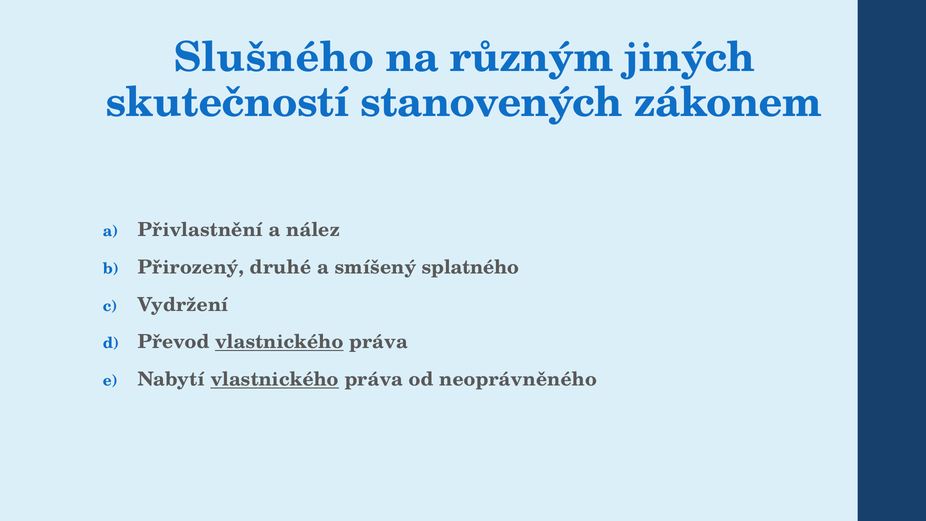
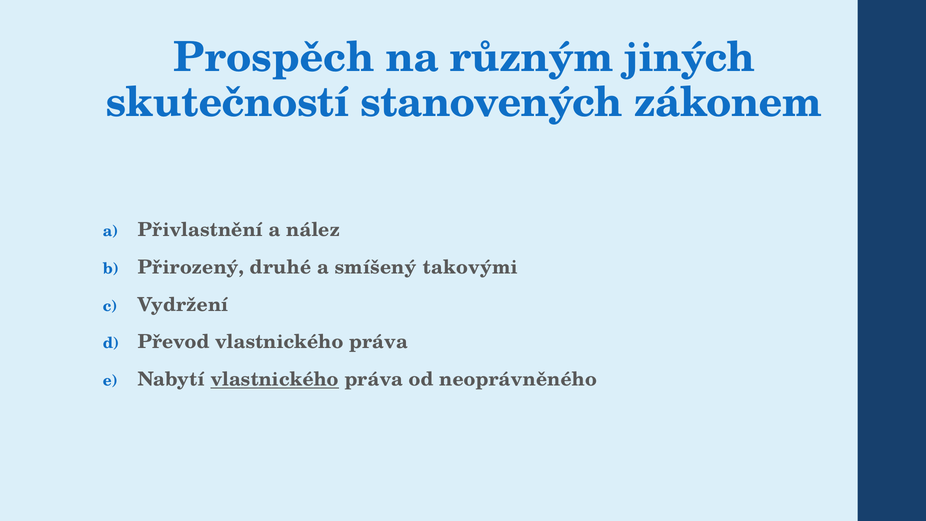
Slušného: Slušného -> Prospěch
splatného: splatného -> takovými
vlastnického at (279, 342) underline: present -> none
